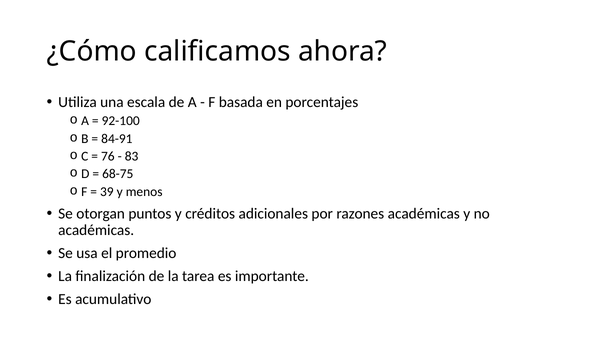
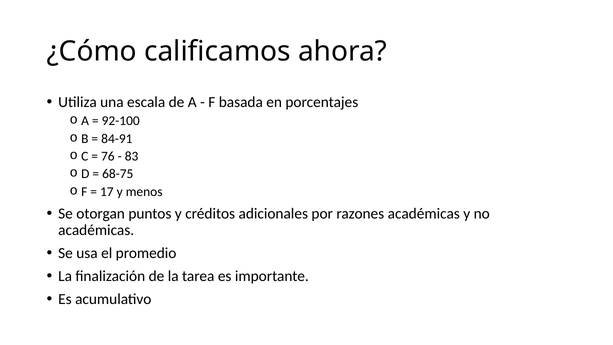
39: 39 -> 17
